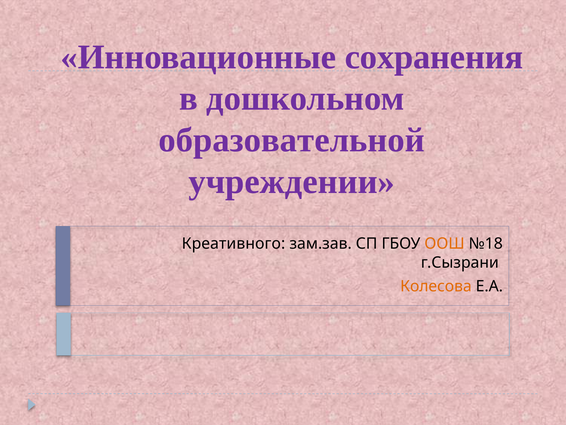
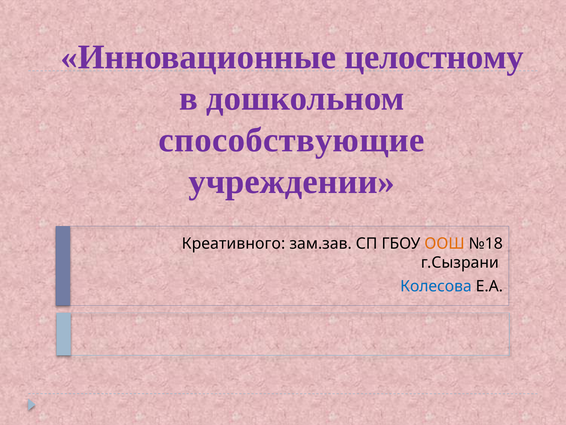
сохранения: сохранения -> целостному
образовательной: образовательной -> способствующие
Колесова colour: orange -> blue
